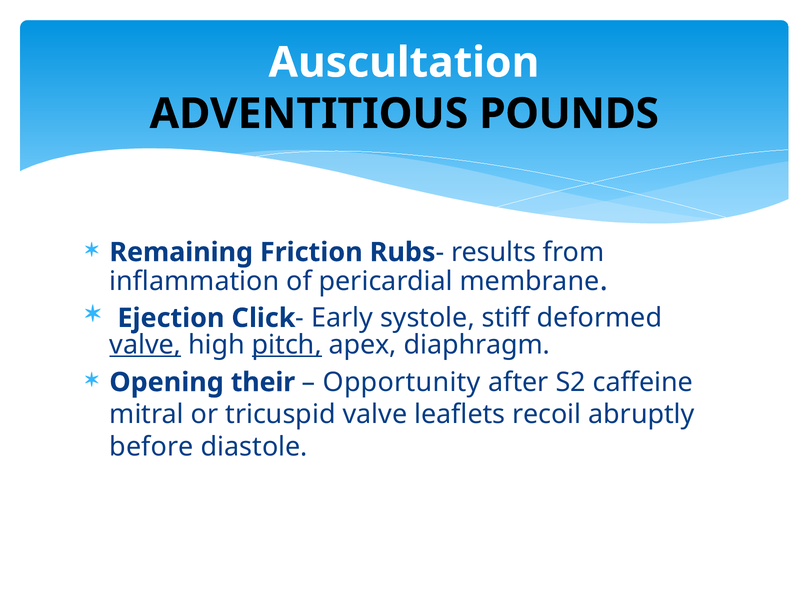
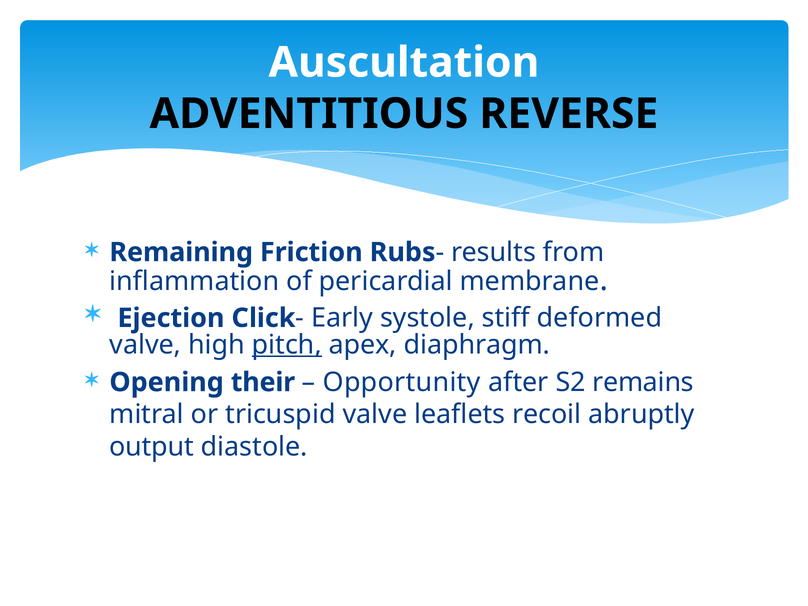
POUNDS: POUNDS -> REVERSE
valve at (145, 345) underline: present -> none
caffeine: caffeine -> remains
before: before -> output
